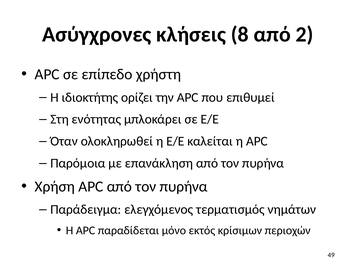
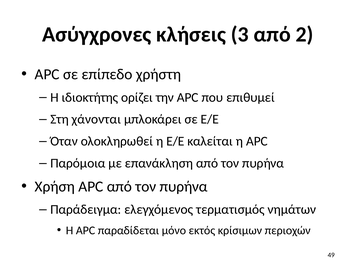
8: 8 -> 3
ενότητας: ενότητας -> χάνονται
